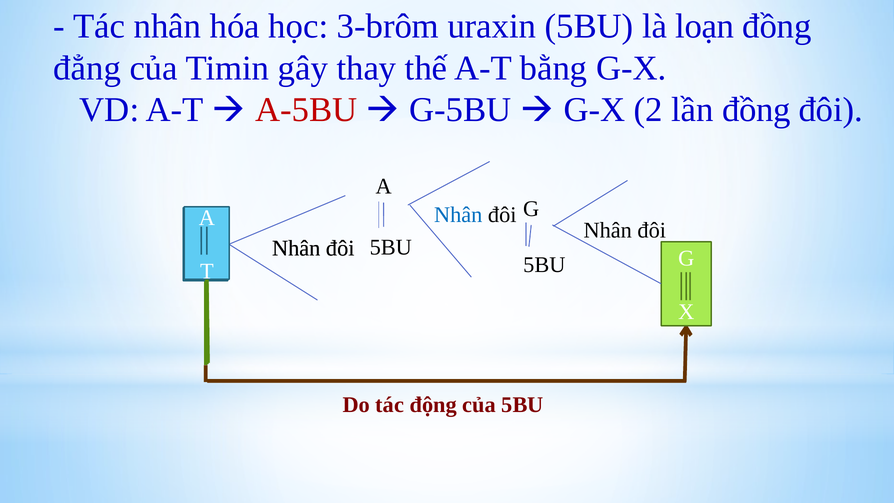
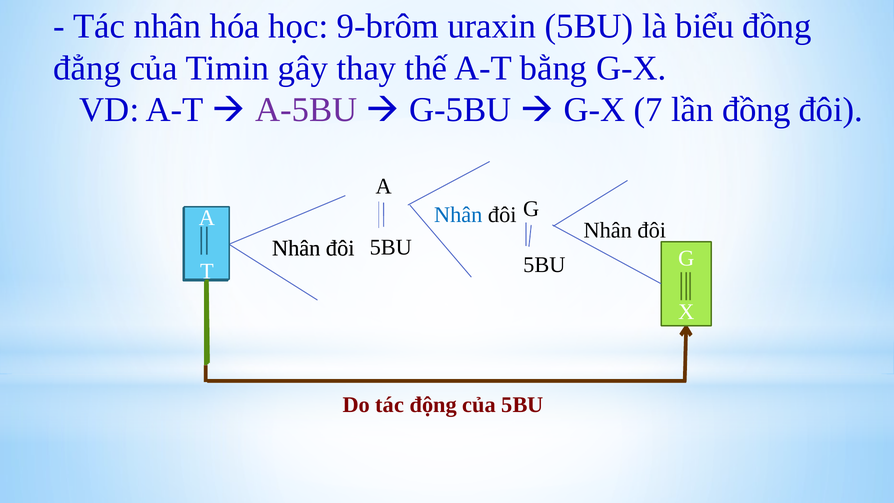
3-brôm: 3-brôm -> 9-brôm
loạn: loạn -> biểu
A-5BU colour: red -> purple
2: 2 -> 7
